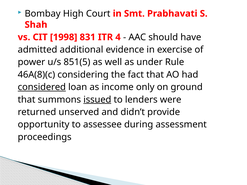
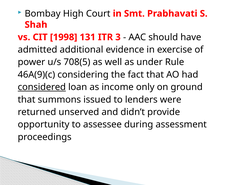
831: 831 -> 131
4: 4 -> 3
851(5: 851(5 -> 708(5
46A(8)(c: 46A(8)(c -> 46A(9)(c
issued underline: present -> none
